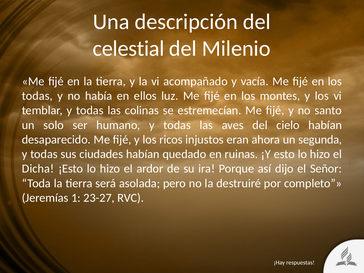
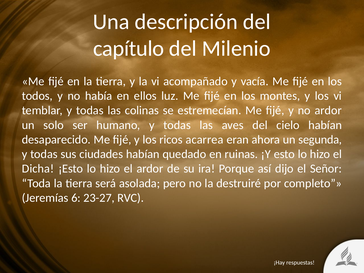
celestial: celestial -> capítulo
todas at (37, 96): todas -> todos
no santo: santo -> ardor
injustos: injustos -> acarrea
1: 1 -> 6
